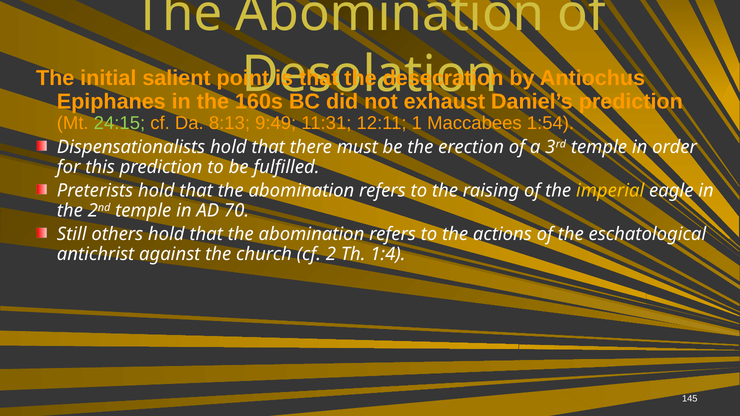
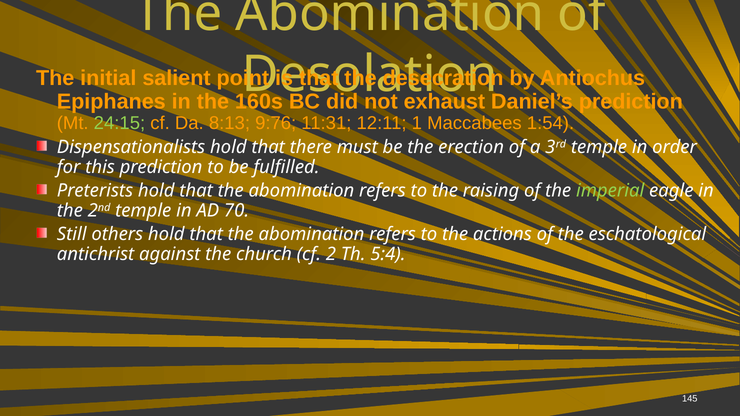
9:49: 9:49 -> 9:76
imperial colour: yellow -> light green
1:4: 1:4 -> 5:4
